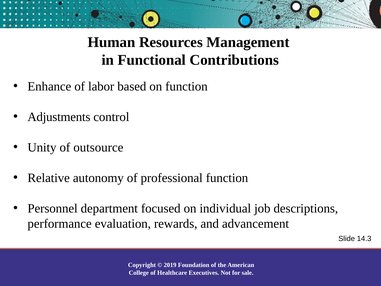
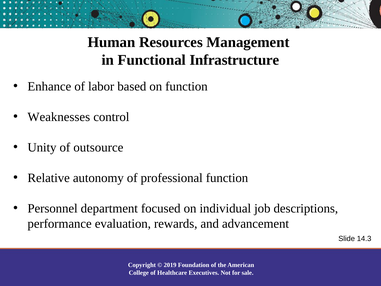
Contributions: Contributions -> Infrastructure
Adjustments: Adjustments -> Weaknesses
